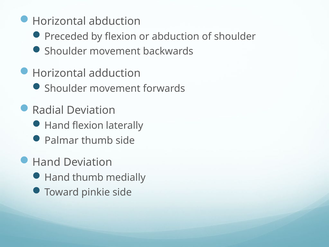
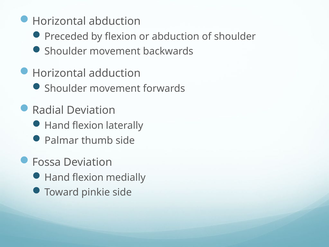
Hand at (46, 162): Hand -> Fossa
thumb at (88, 177): thumb -> flexion
